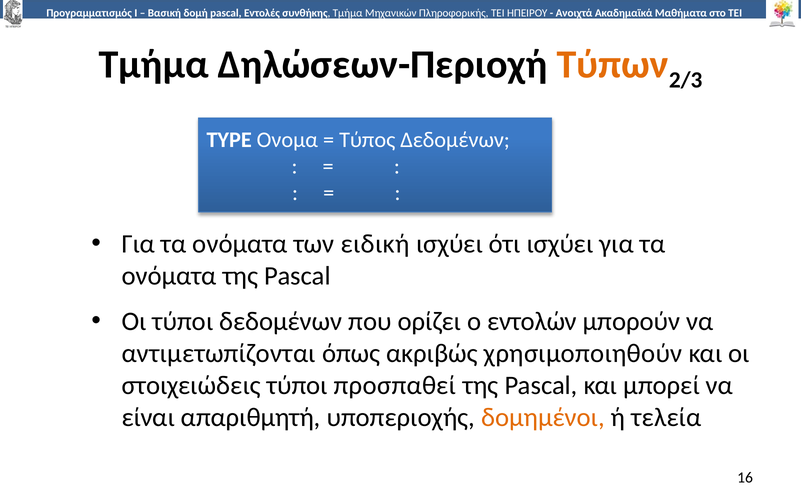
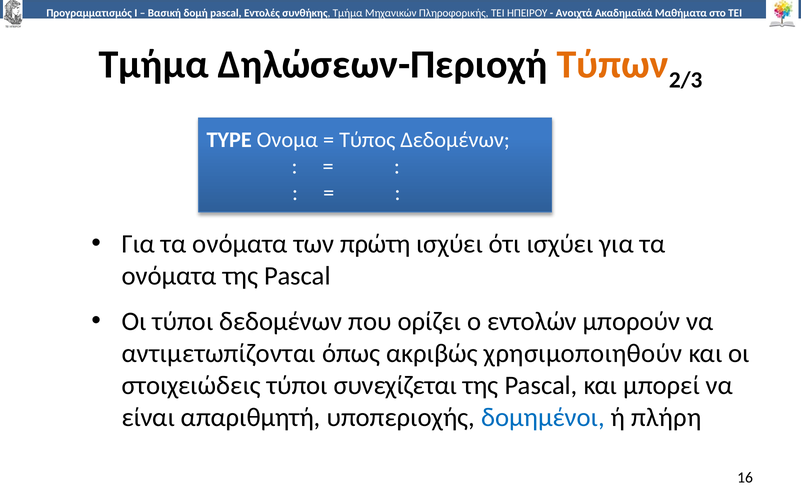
ειδική: ειδική -> πρώτη
προσπαθεί: προσπαθεί -> συνεχίζεται
δομημένοι colour: orange -> blue
τελεία: τελεία -> πλήρη
